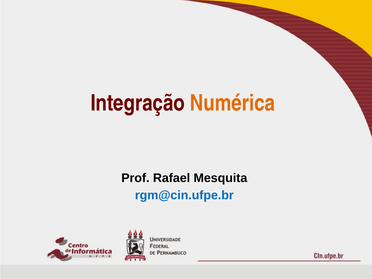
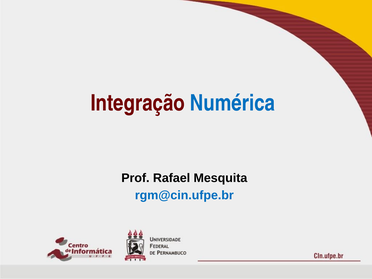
Numérica colour: orange -> blue
